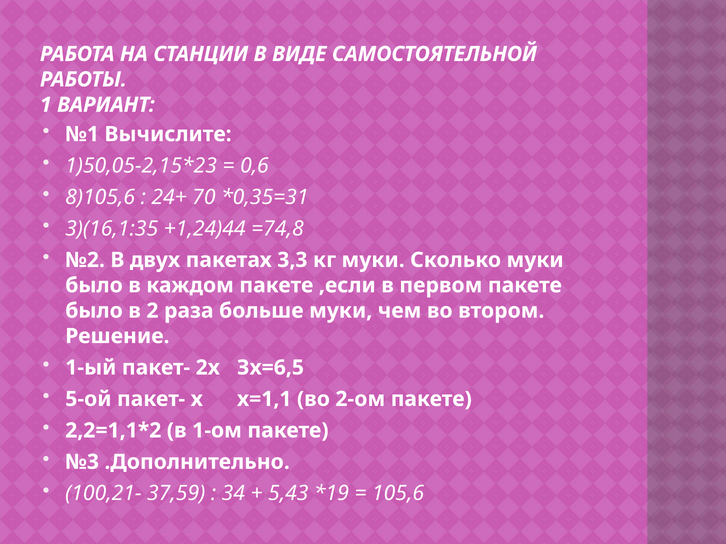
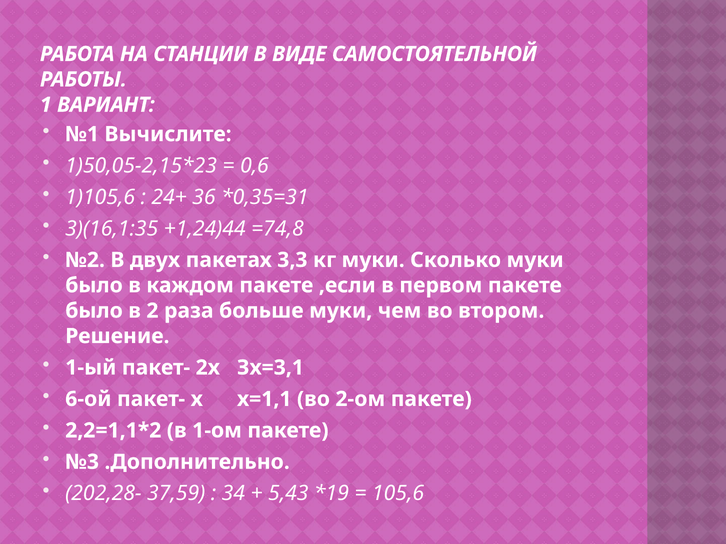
8)105,6: 8)105,6 -> 1)105,6
70: 70 -> 36
Зх=6,5: Зх=6,5 -> Зх=3,1
5-ой: 5-ой -> 6-ой
100,21-: 100,21- -> 202,28-
